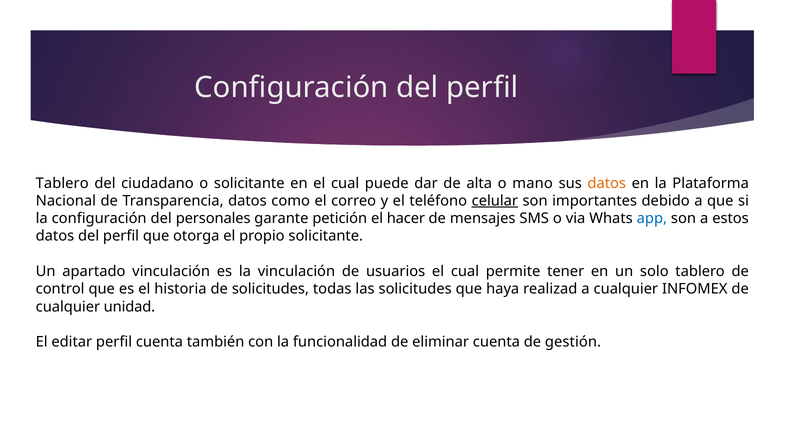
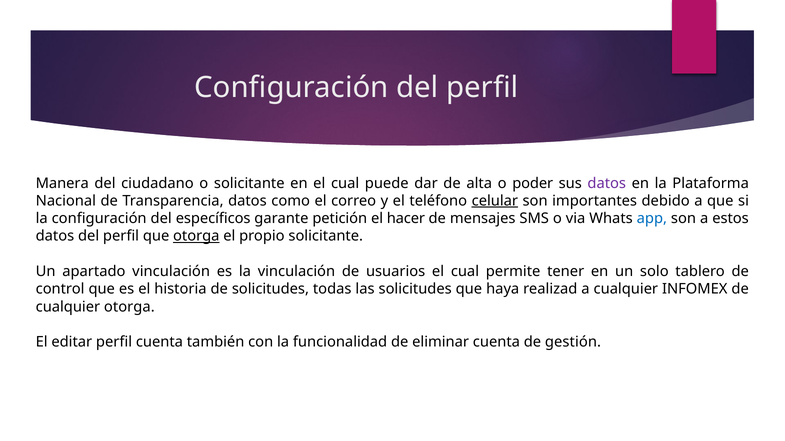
Tablero at (62, 183): Tablero -> Manera
mano: mano -> poder
datos at (607, 183) colour: orange -> purple
personales: personales -> específicos
otorga at (196, 236) underline: none -> present
cualquier unidad: unidad -> otorga
